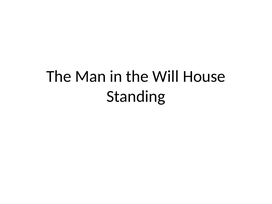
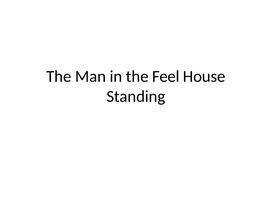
Will: Will -> Feel
